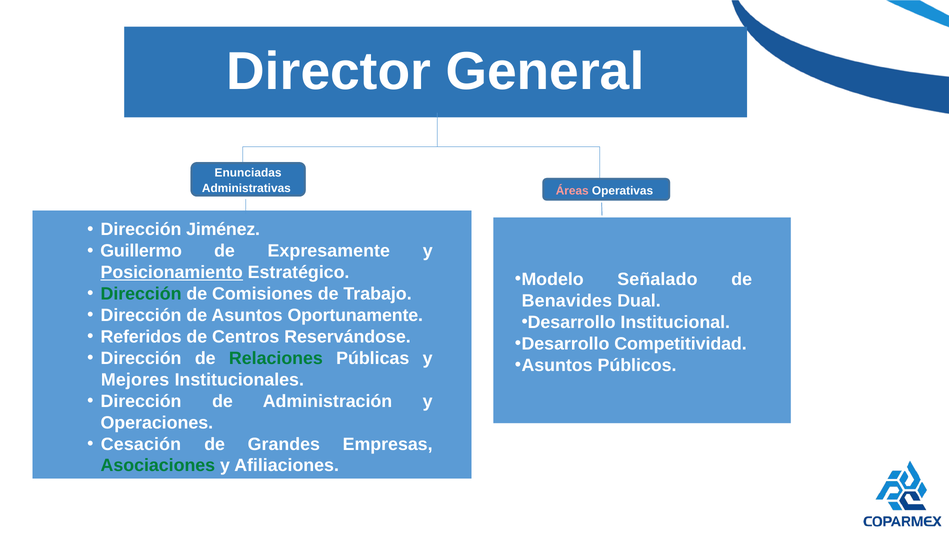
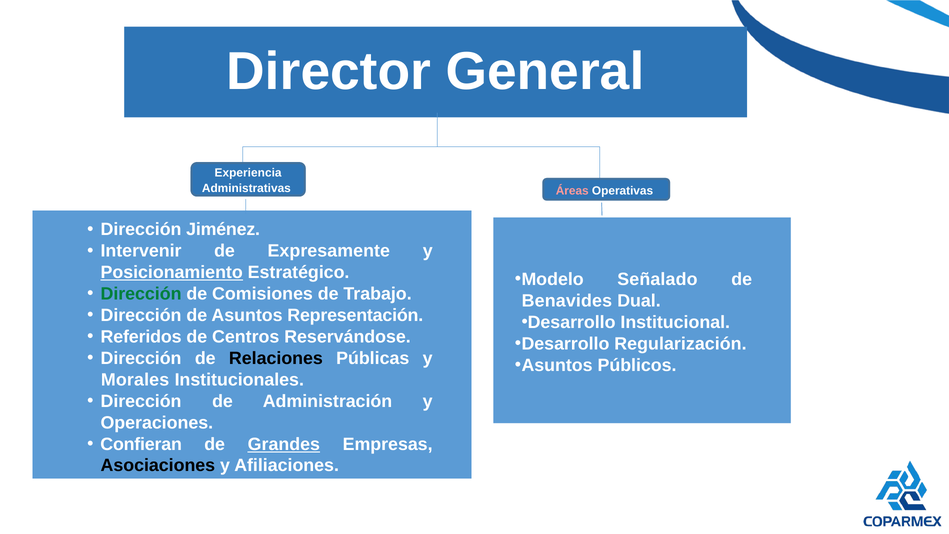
Enunciadas: Enunciadas -> Experiencia
Guillermo: Guillermo -> Intervenir
Oportunamente: Oportunamente -> Representación
Competitividad: Competitividad -> Regularización
Relaciones colour: green -> black
Mejores: Mejores -> Morales
Cesación: Cesación -> Confieran
Grandes underline: none -> present
Asociaciones colour: green -> black
